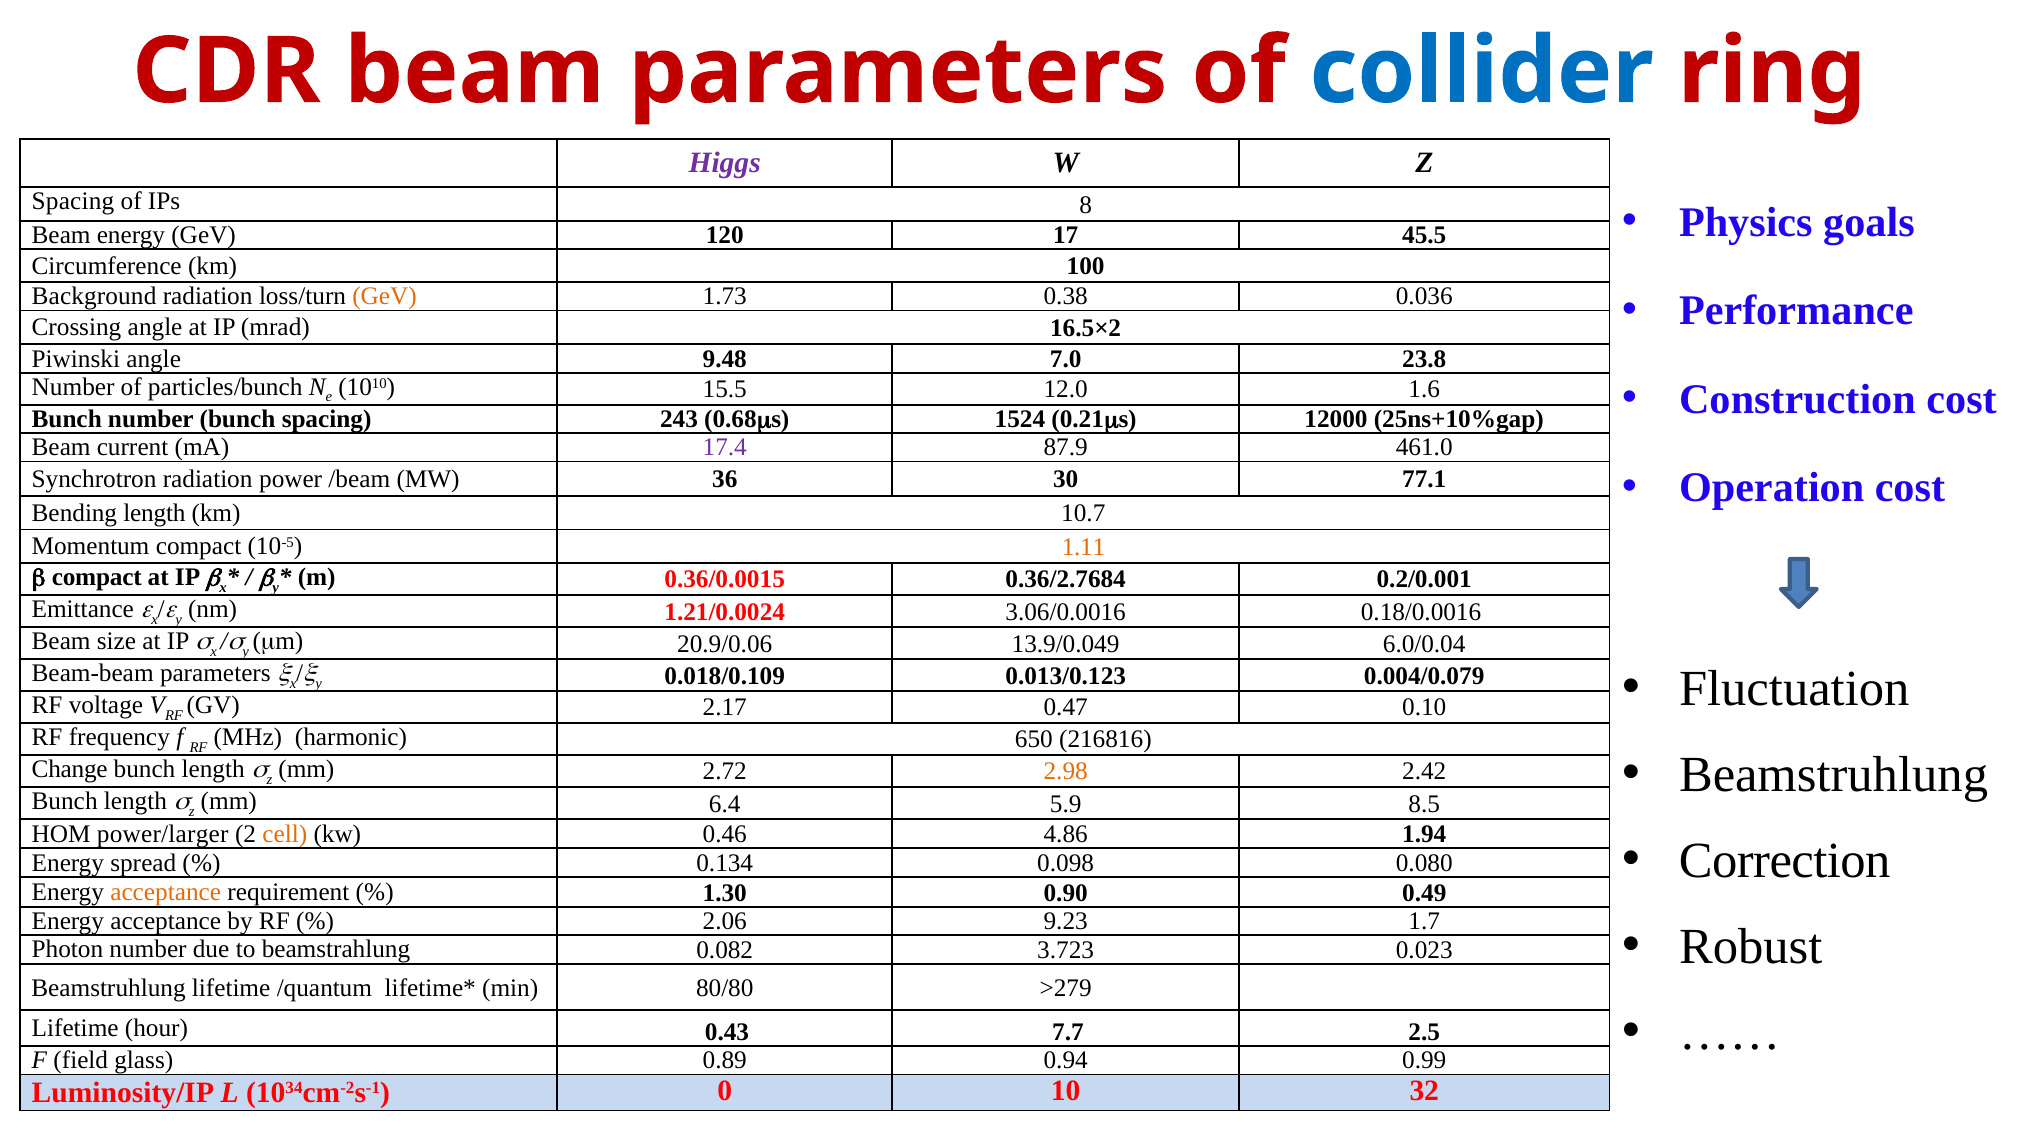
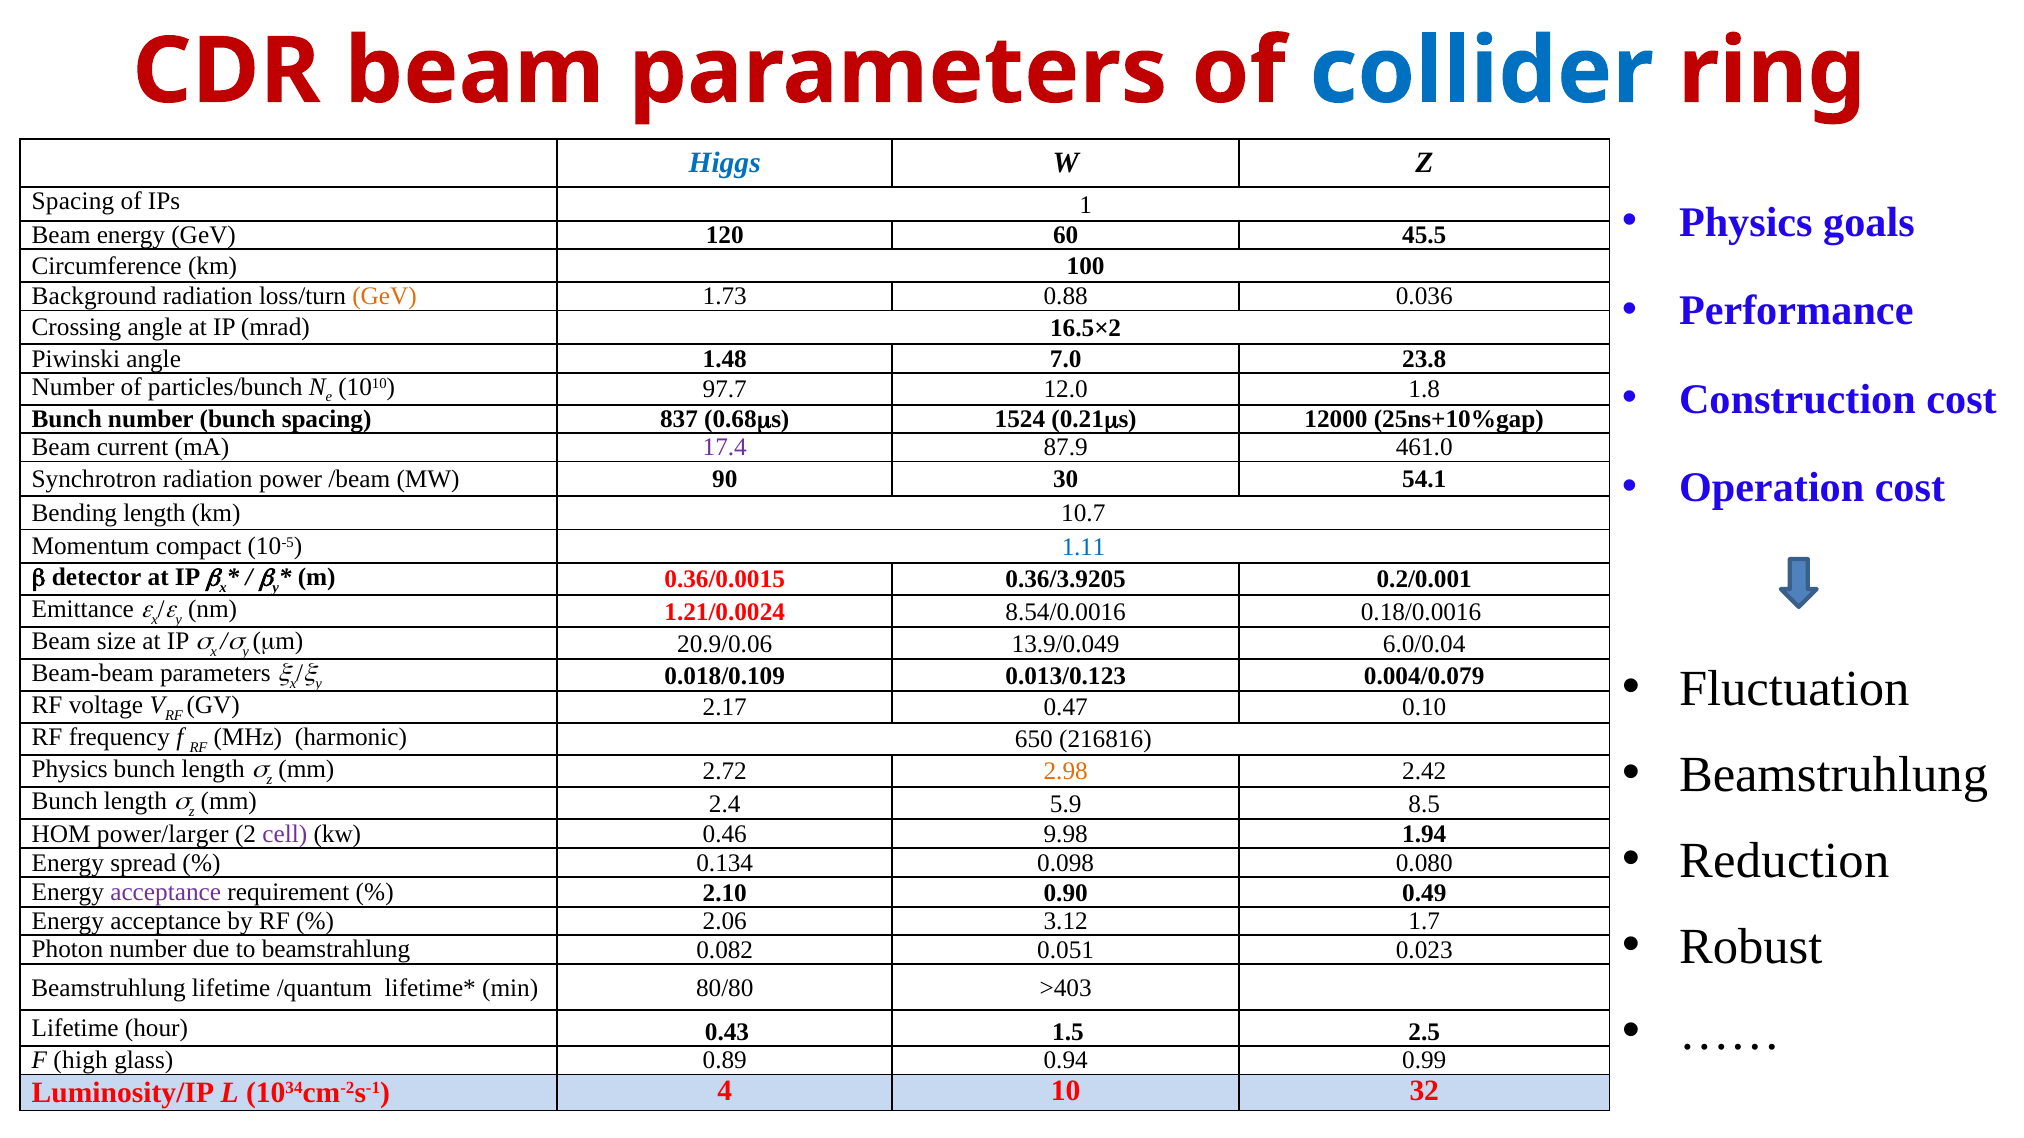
Higgs colour: purple -> blue
8: 8 -> 1
17: 17 -> 60
0.38: 0.38 -> 0.88
9.48: 9.48 -> 1.48
15.5: 15.5 -> 97.7
1.6: 1.6 -> 1.8
243: 243 -> 837
36: 36 -> 90
77.1: 77.1 -> 54.1
1.11 colour: orange -> blue
compact at (97, 578): compact -> detector
0.36/2.7684: 0.36/2.7684 -> 0.36/3.9205
3.06/0.0016: 3.06/0.0016 -> 8.54/0.0016
Change at (70, 770): Change -> Physics
6.4: 6.4 -> 2.4
cell colour: orange -> purple
4.86: 4.86 -> 9.98
Correction: Correction -> Reduction
acceptance at (166, 893) colour: orange -> purple
1.30: 1.30 -> 2.10
9.23: 9.23 -> 3.12
3.723: 3.723 -> 0.051
>279: >279 -> >403
7.7: 7.7 -> 1.5
field: field -> high
0: 0 -> 4
